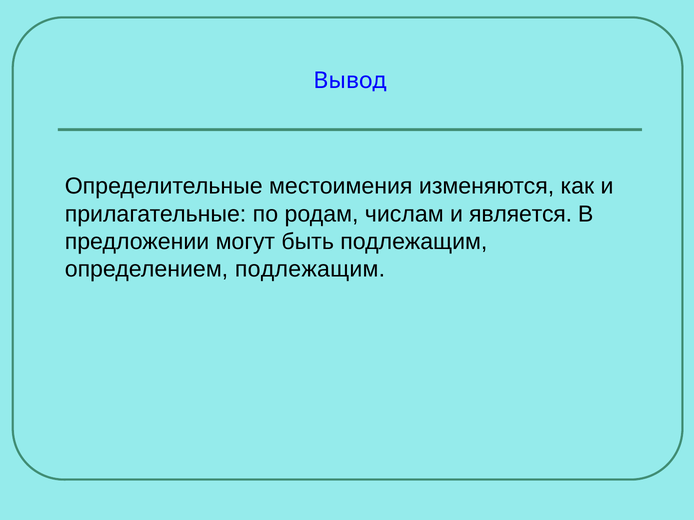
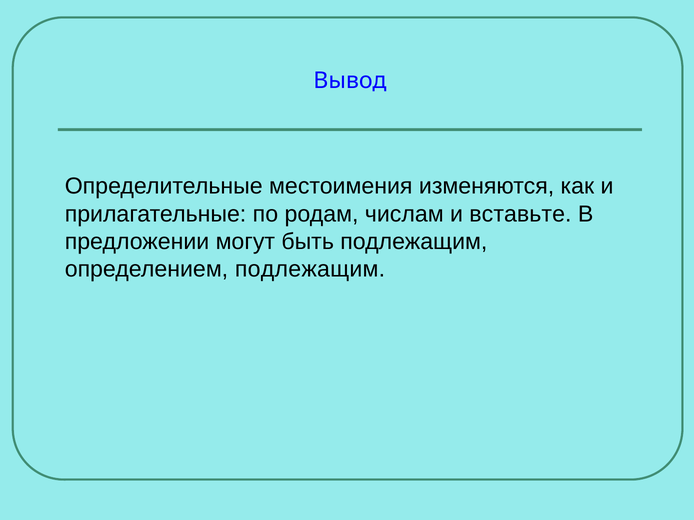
является: является -> вставьте
